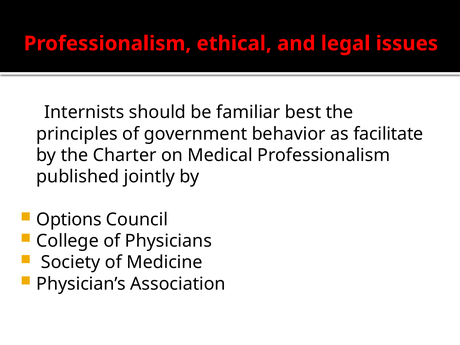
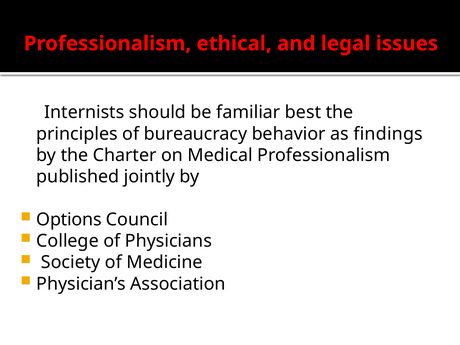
government: government -> bureaucracy
facilitate: facilitate -> findings
